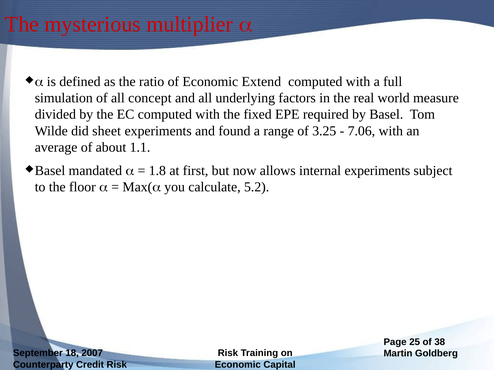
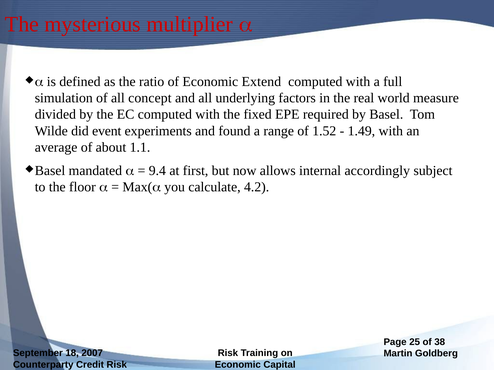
sheet: sheet -> event
3.25: 3.25 -> 1.52
7.06: 7.06 -> 1.49
1.8: 1.8 -> 9.4
internal experiments: experiments -> accordingly
5.2: 5.2 -> 4.2
